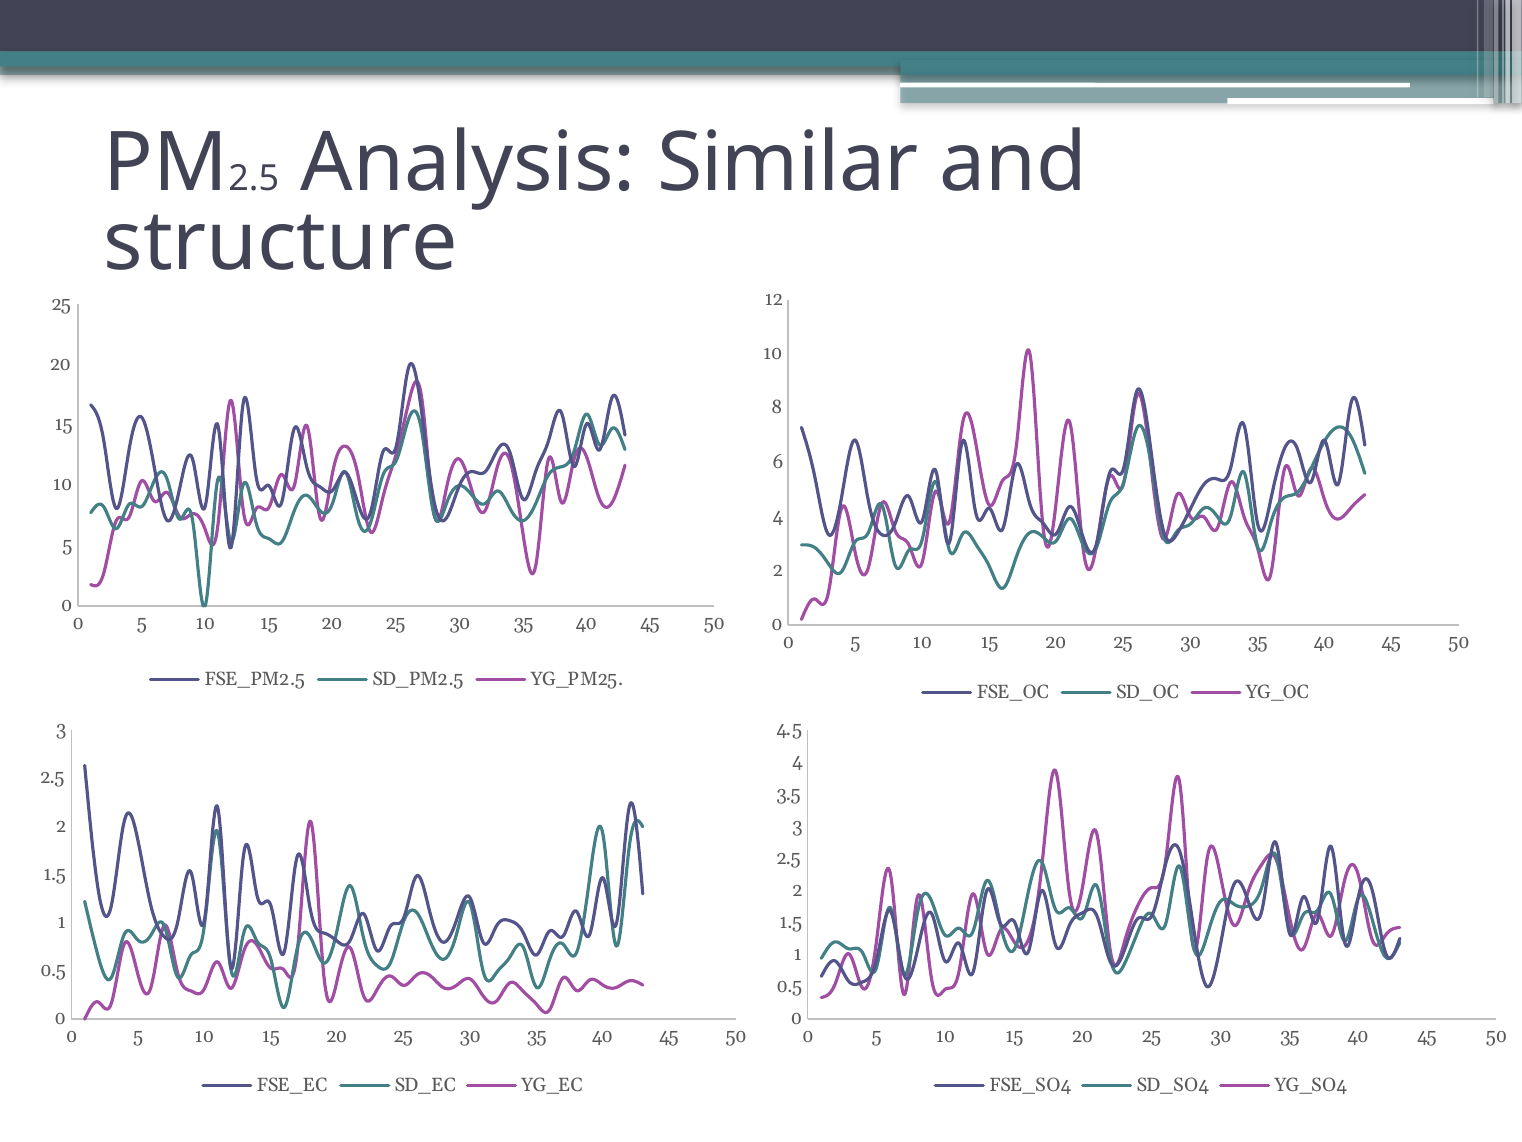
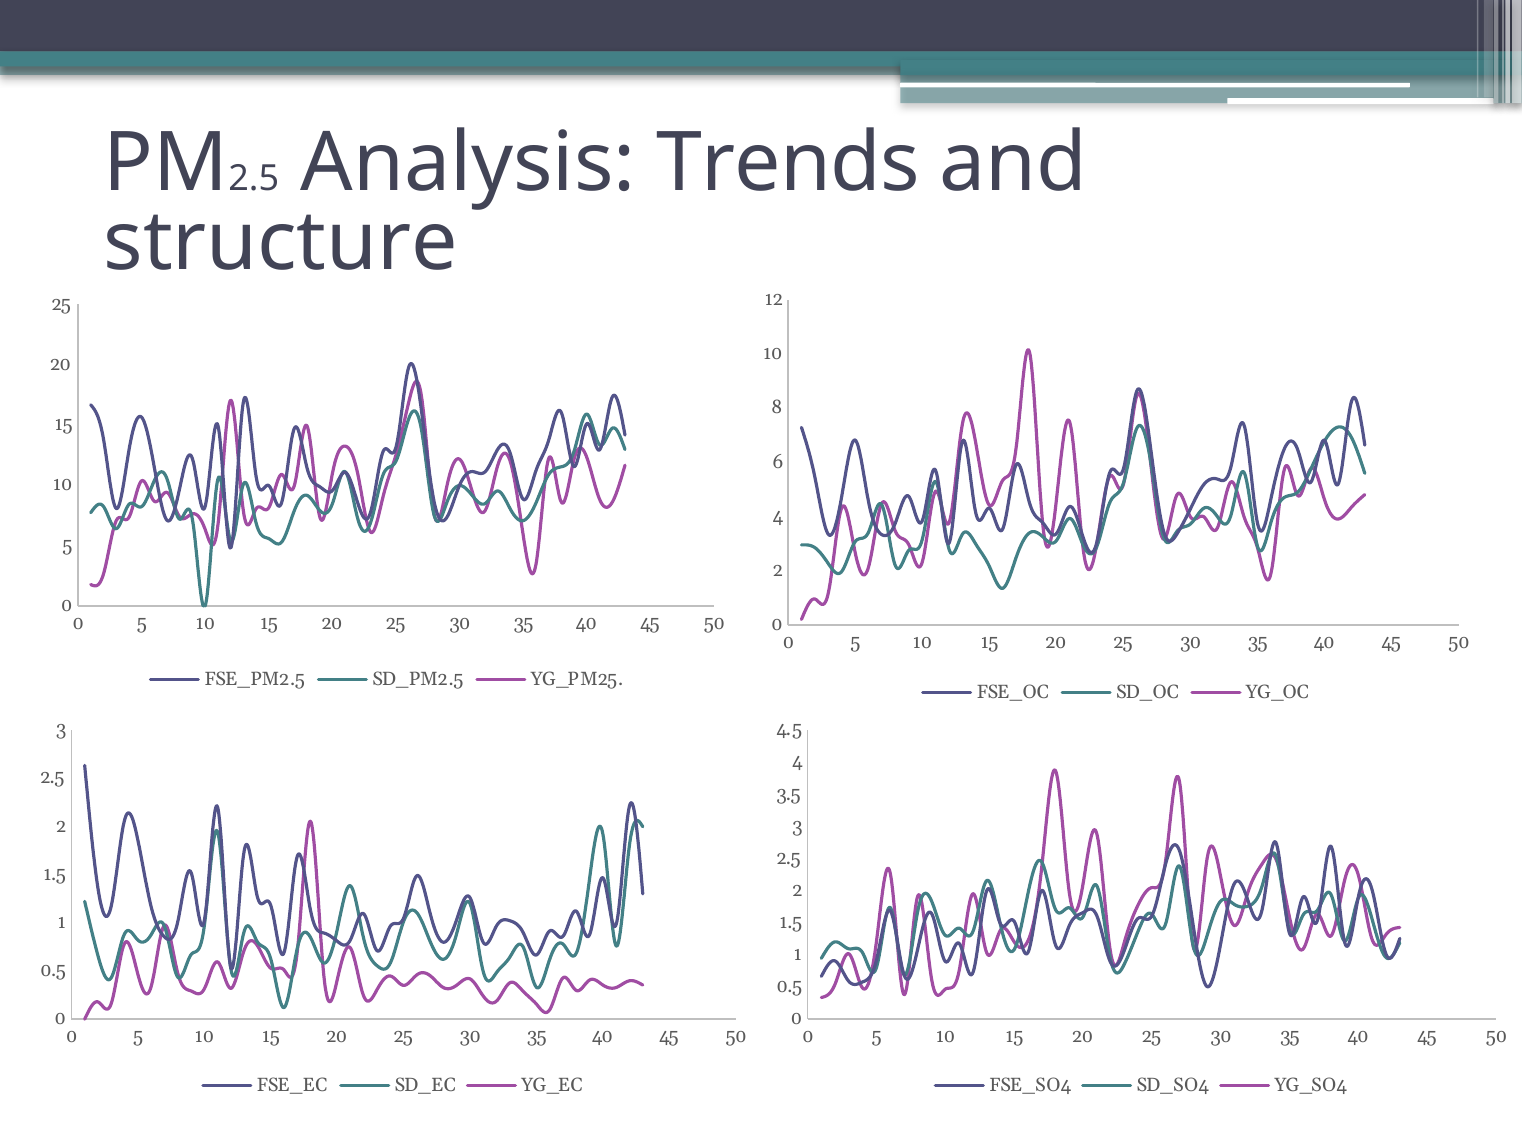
Similar: Similar -> Trends
